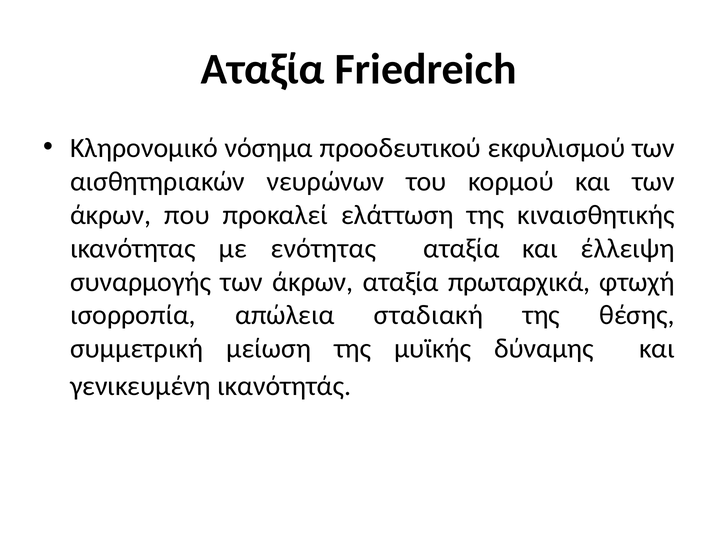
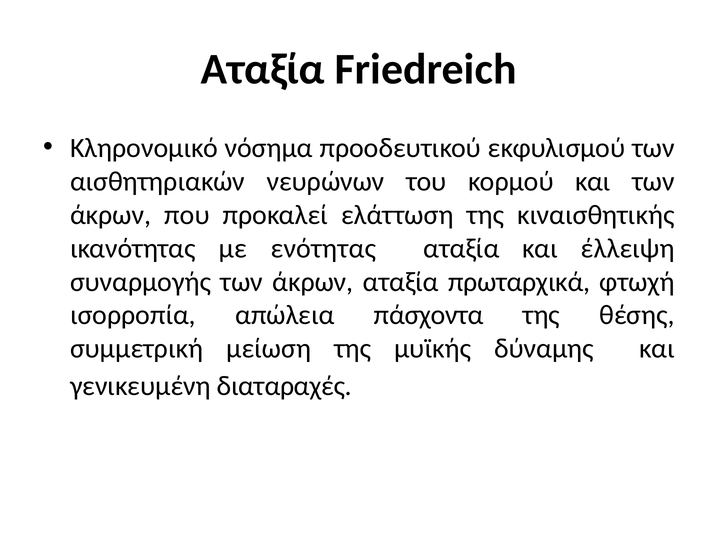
σταδιακή: σταδιακή -> πάσχοντα
ικανότητάς: ικανότητάς -> διαταραχές
